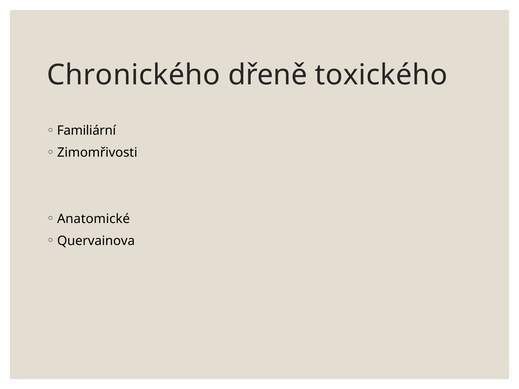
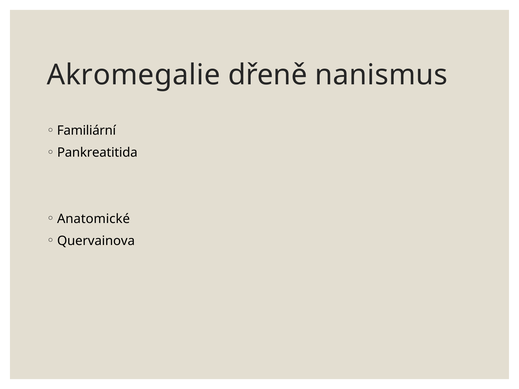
Chronického: Chronického -> Akromegalie
toxického: toxického -> nanismus
Zimomřivosti: Zimomřivosti -> Pankreatitida
